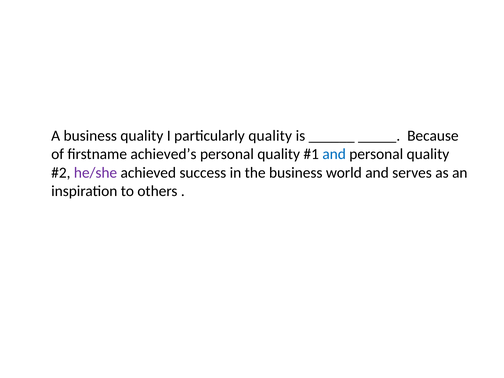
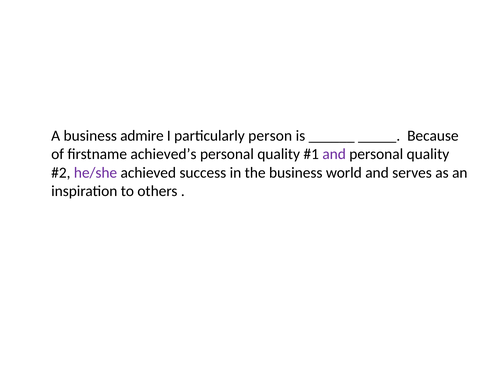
business quality: quality -> admire
particularly quality: quality -> person
and at (334, 154) colour: blue -> purple
